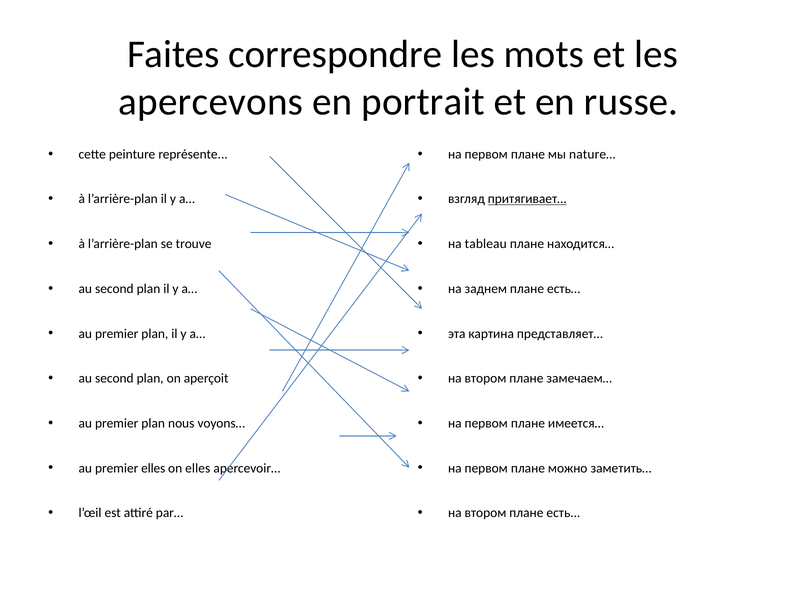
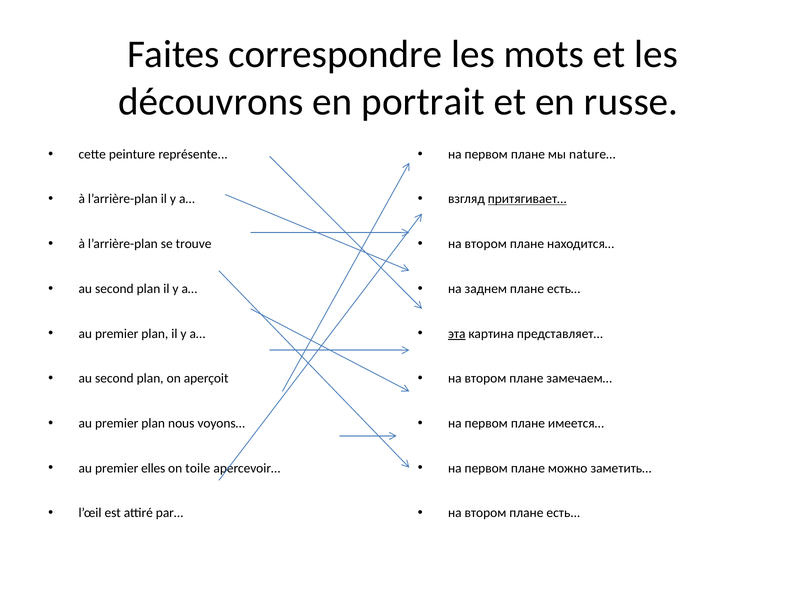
apercevons: apercevons -> découvrons
tableau at (486, 244): tableau -> втором
эта underline: none -> present
on elles: elles -> toile
